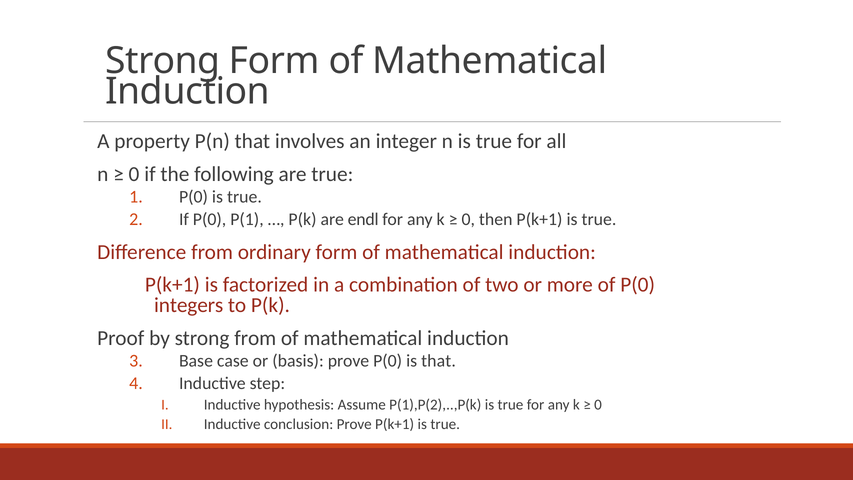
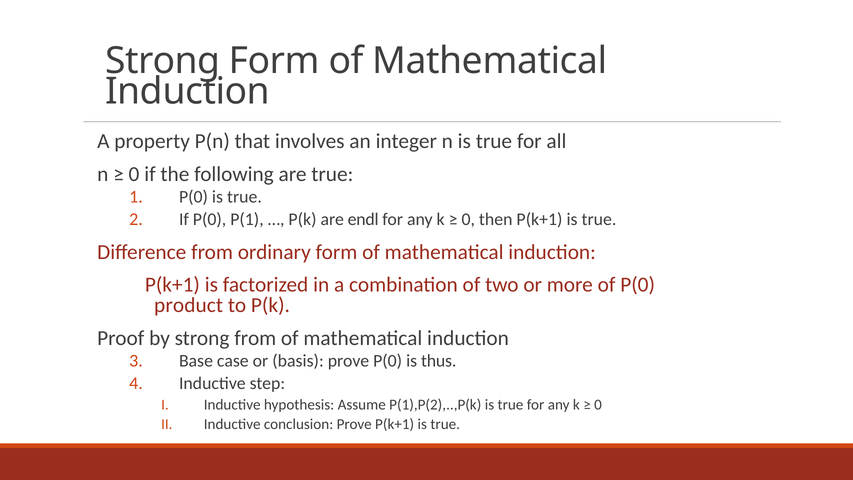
integers: integers -> product
is that: that -> thus
